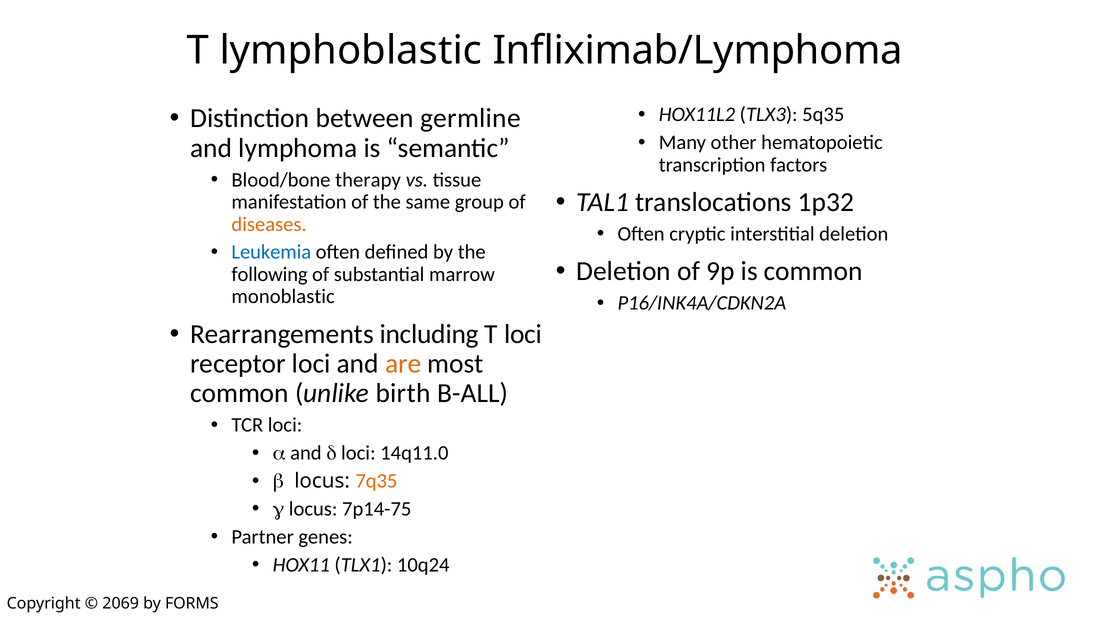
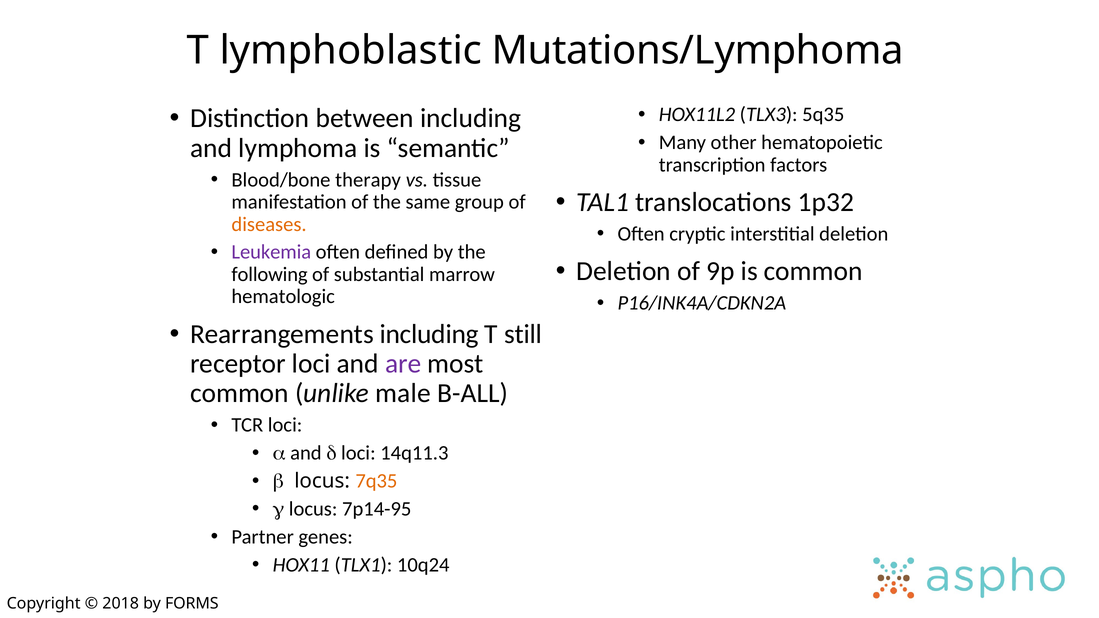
Infliximab/Lymphoma: Infliximab/Lymphoma -> Mutations/Lymphoma
between germline: germline -> including
Leukemia colour: blue -> purple
monoblastic: monoblastic -> hematologic
T loci: loci -> still
are colour: orange -> purple
birth: birth -> male
14q11.0: 14q11.0 -> 14q11.3
7p14-75: 7p14-75 -> 7p14-95
2069: 2069 -> 2018
